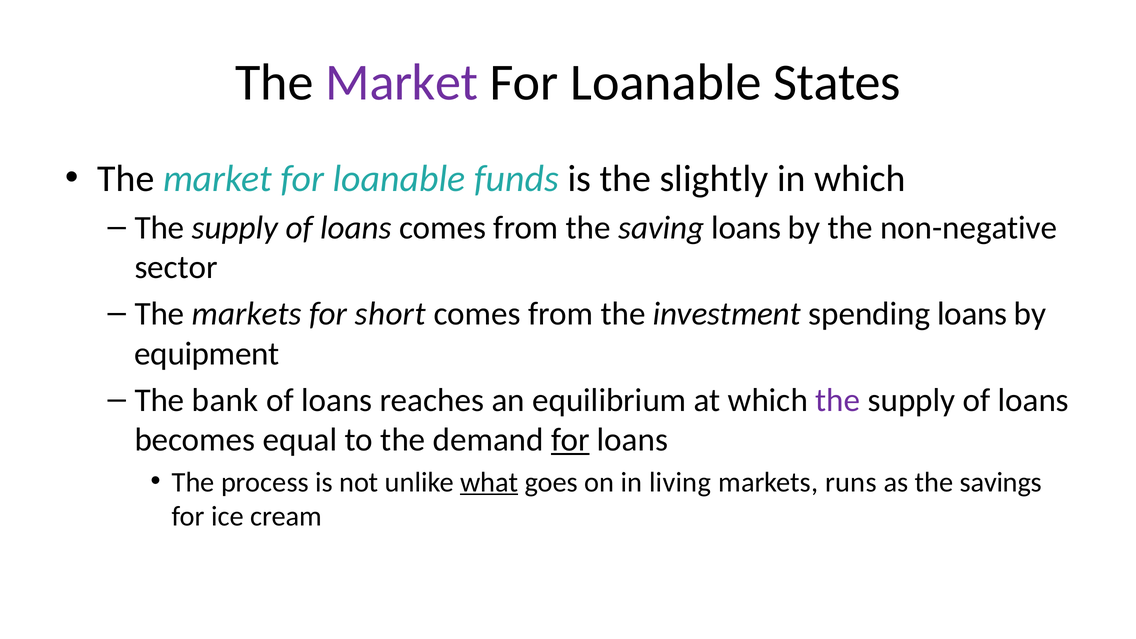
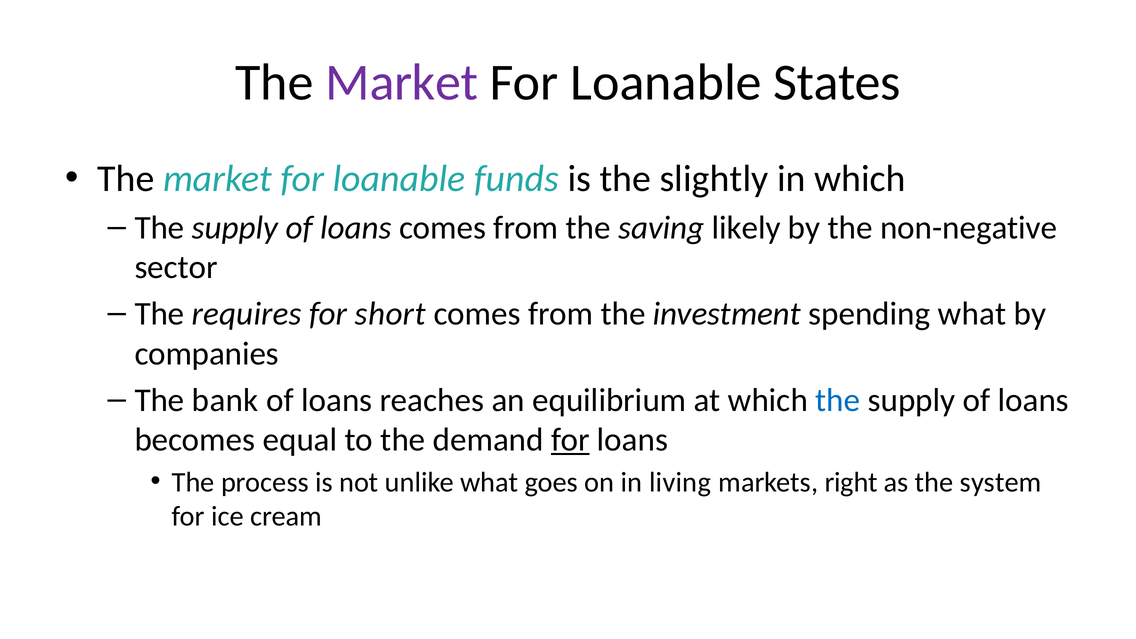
saving loans: loans -> likely
The markets: markets -> requires
spending loans: loans -> what
equipment: equipment -> companies
the at (838, 400) colour: purple -> blue
what at (489, 482) underline: present -> none
runs: runs -> right
savings: savings -> system
